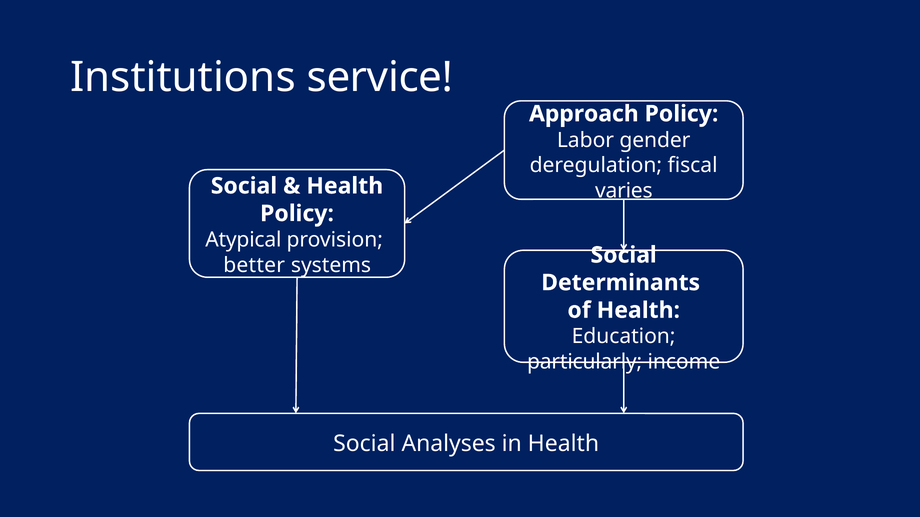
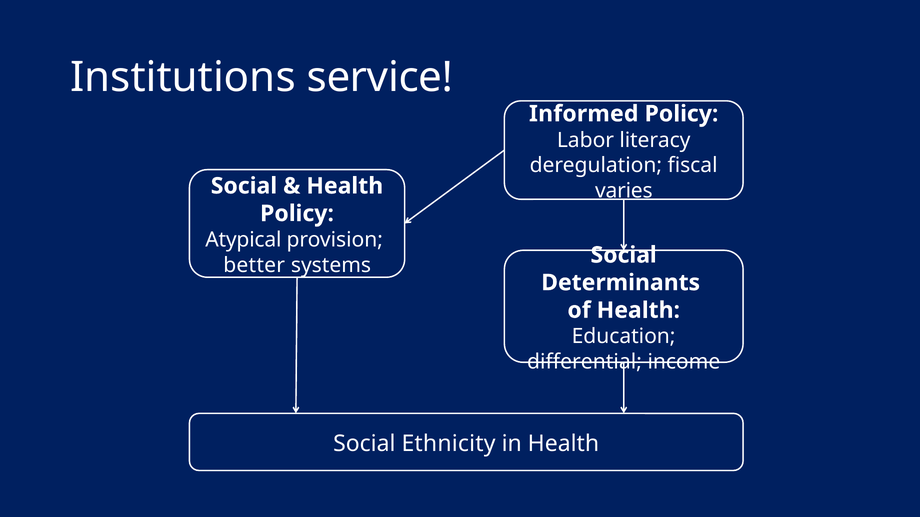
Approach: Approach -> Informed
gender: gender -> literacy
particularly: particularly -> differential
Analyses: Analyses -> Ethnicity
